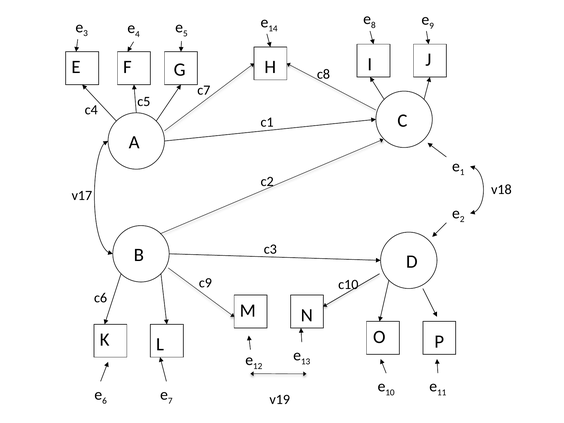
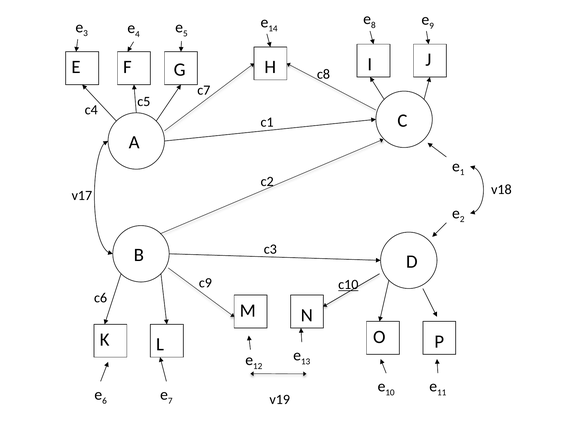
c10 underline: none -> present
